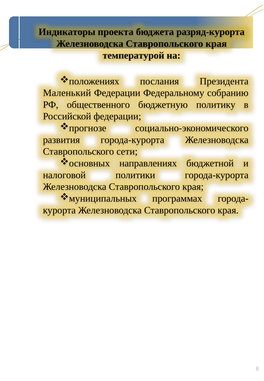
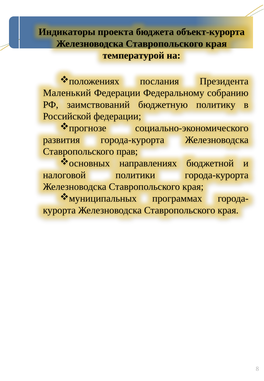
разряд-курорта: разряд-курорта -> объект-курорта
общественного: общественного -> заимствований
сети: сети -> прав
